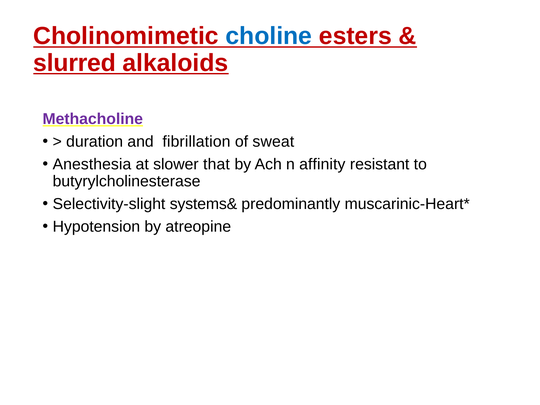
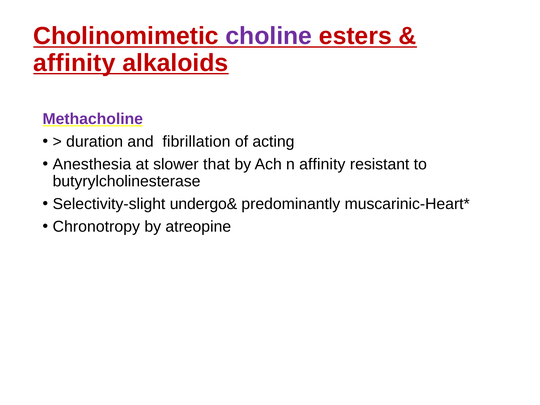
choline colour: blue -> purple
slurred at (75, 63): slurred -> affinity
sweat: sweat -> acting
systems&: systems& -> undergo&
Hypotension: Hypotension -> Chronotropy
